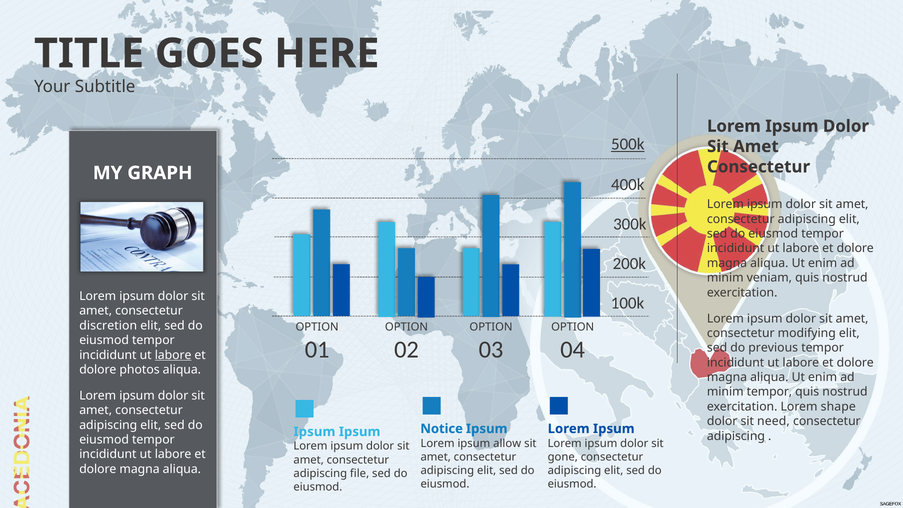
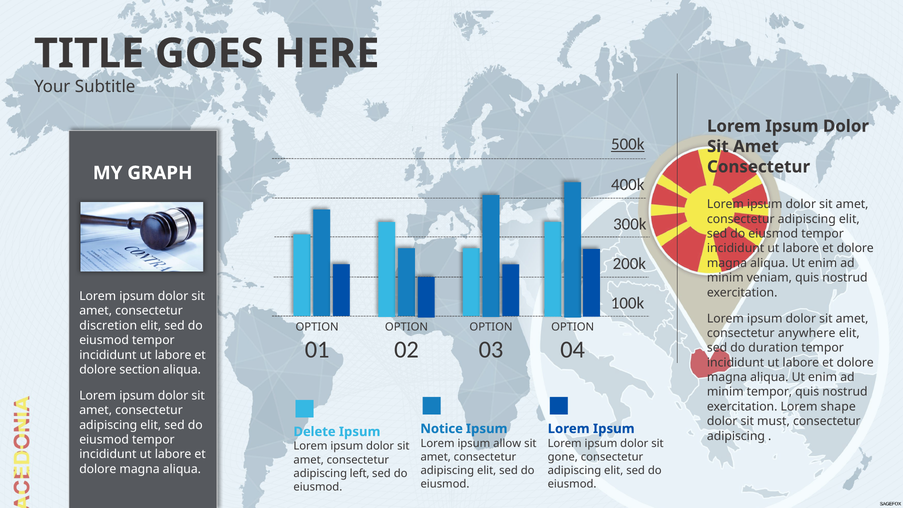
modifying: modifying -> anywhere
previous: previous -> duration
labore at (173, 355) underline: present -> none
photos: photos -> section
need: need -> must
Ipsum at (314, 432): Ipsum -> Delete
file: file -> left
